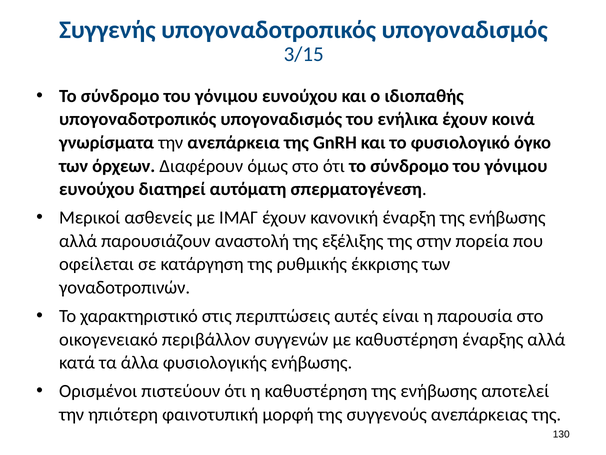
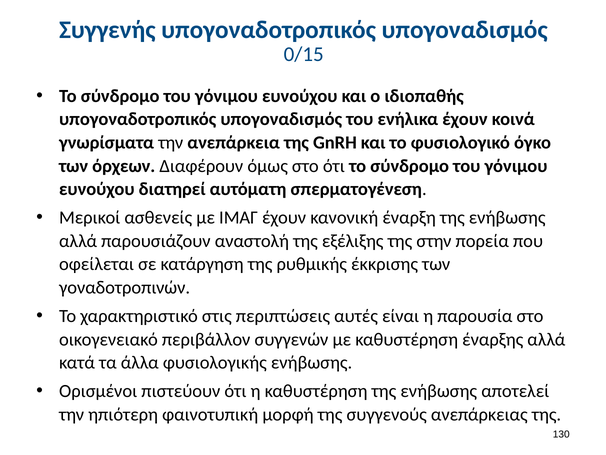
3/15: 3/15 -> 0/15
